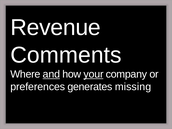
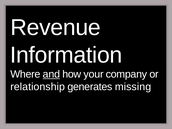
Comments: Comments -> Information
your underline: present -> none
preferences: preferences -> relationship
